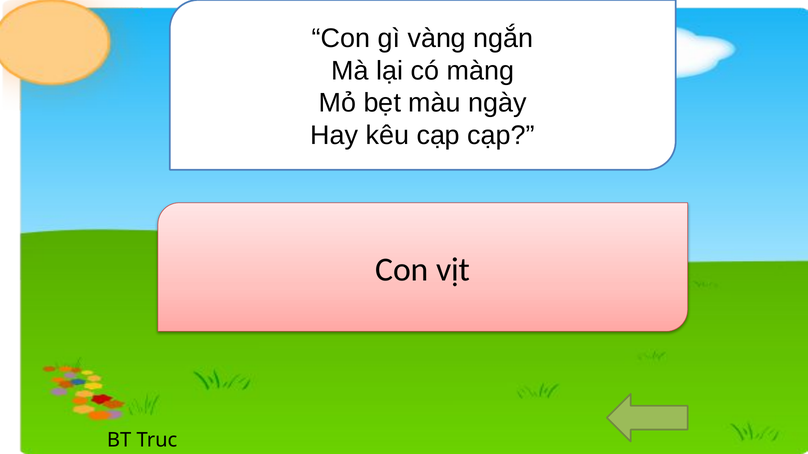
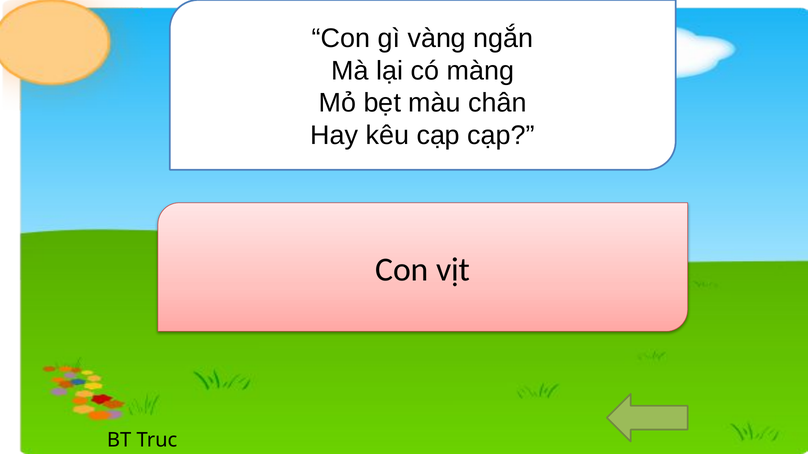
ngày: ngày -> chân
